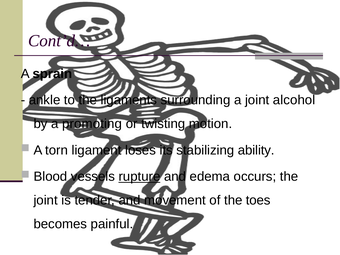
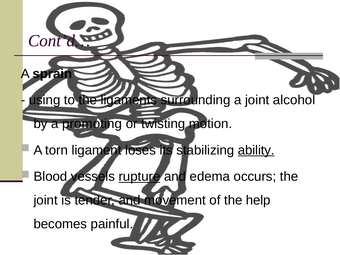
ankle: ankle -> using
ability underline: none -> present
toes: toes -> help
